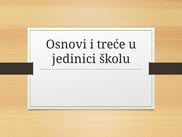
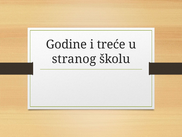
Osnovi: Osnovi -> Godine
jedinici: jedinici -> stranog
